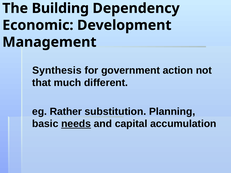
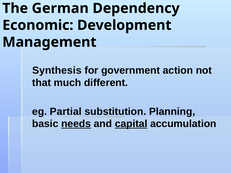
Building: Building -> German
Rather: Rather -> Partial
capital underline: none -> present
